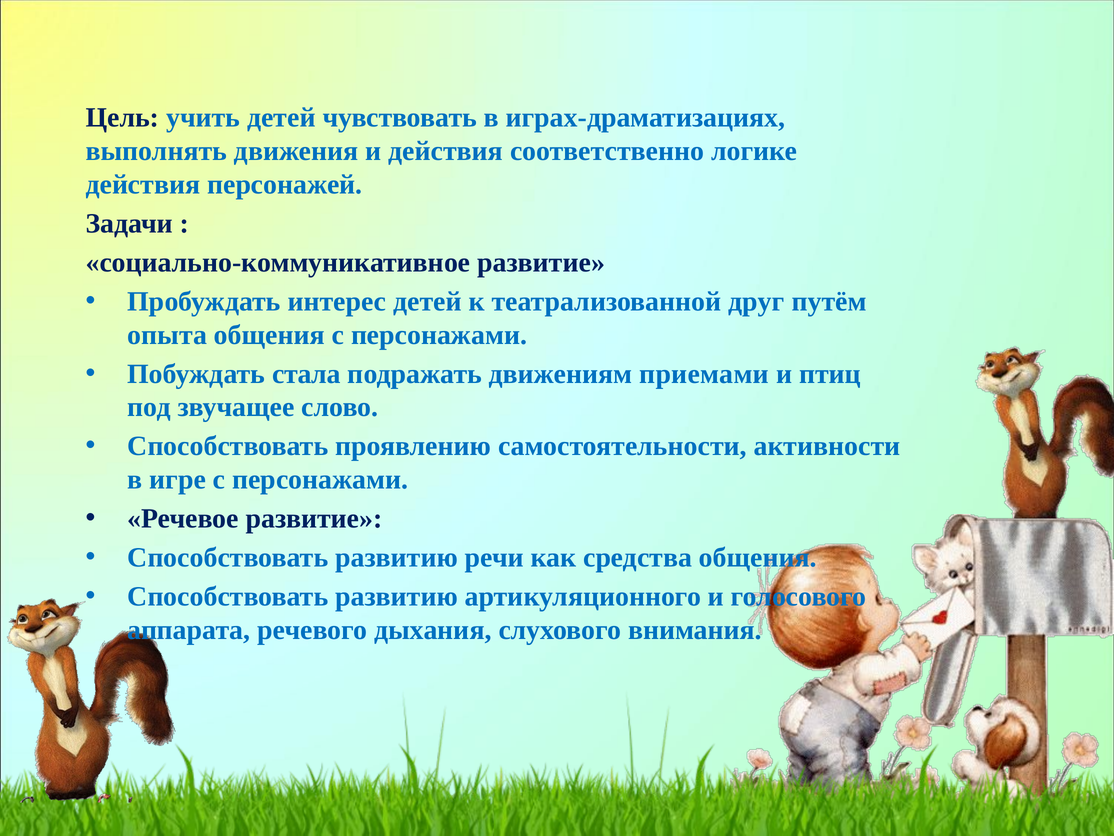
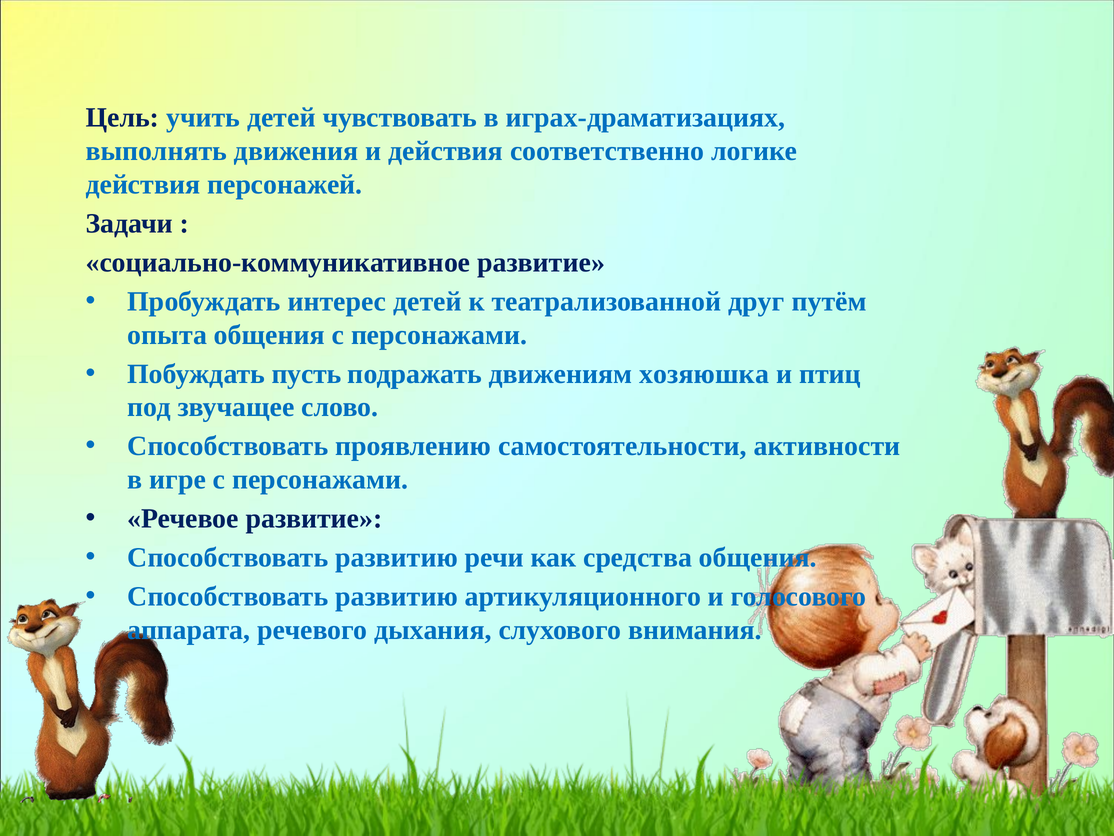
стала: стала -> пусть
приемами: приемами -> хозяюшка
